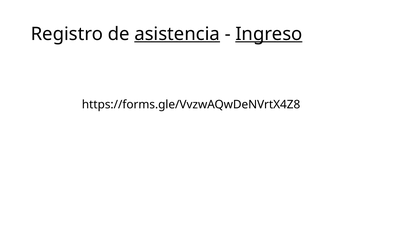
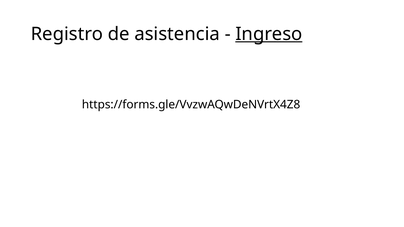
asistencia underline: present -> none
